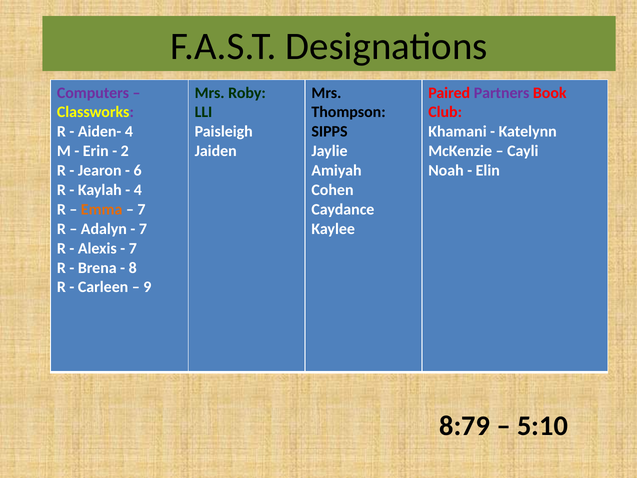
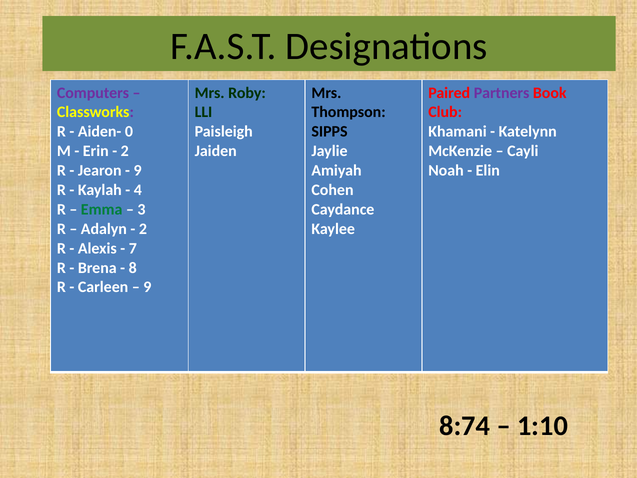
Aiden- 4: 4 -> 0
6 at (138, 170): 6 -> 9
Emma colour: orange -> green
7 at (142, 209): 7 -> 3
7 at (143, 229): 7 -> 2
8:79: 8:79 -> 8:74
5:10: 5:10 -> 1:10
